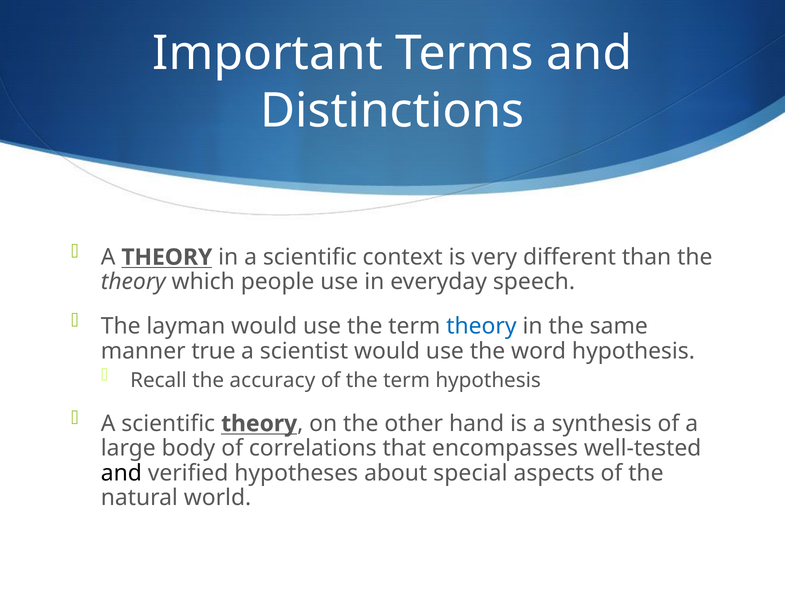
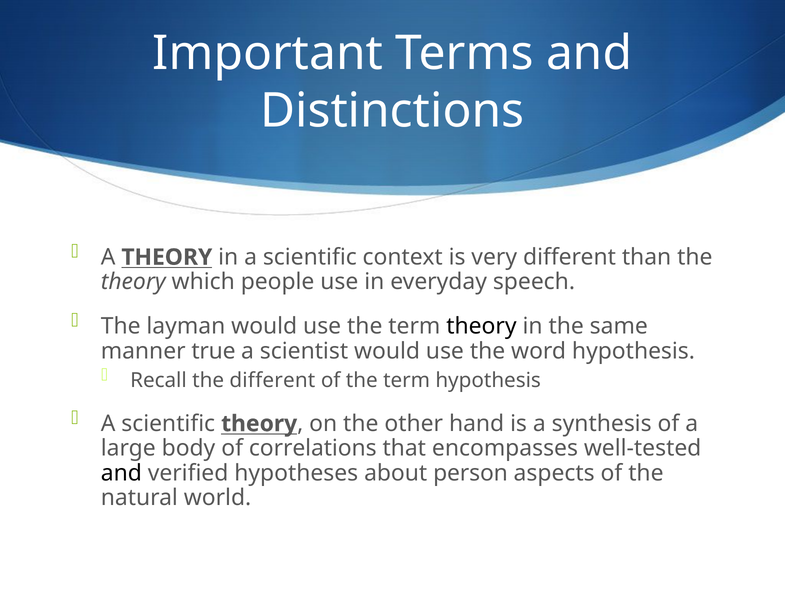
theory at (481, 326) colour: blue -> black
the accuracy: accuracy -> different
special: special -> person
